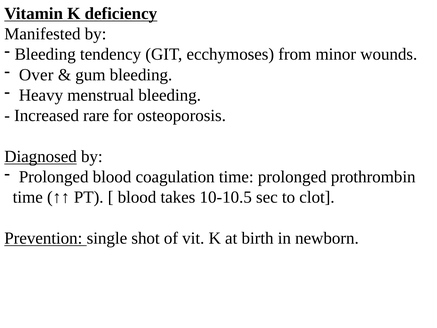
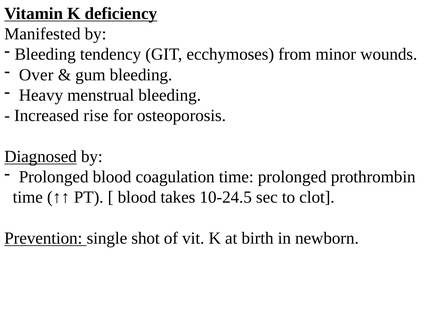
rare: rare -> rise
10-10.5: 10-10.5 -> 10-24.5
